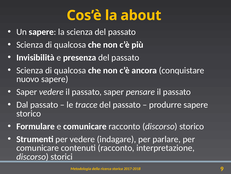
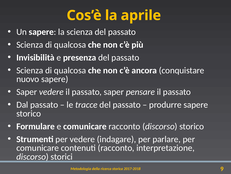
about: about -> aprile
